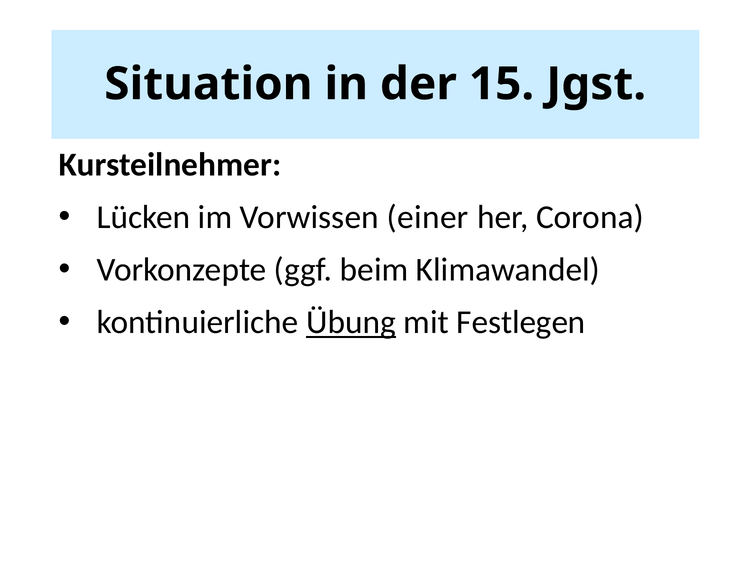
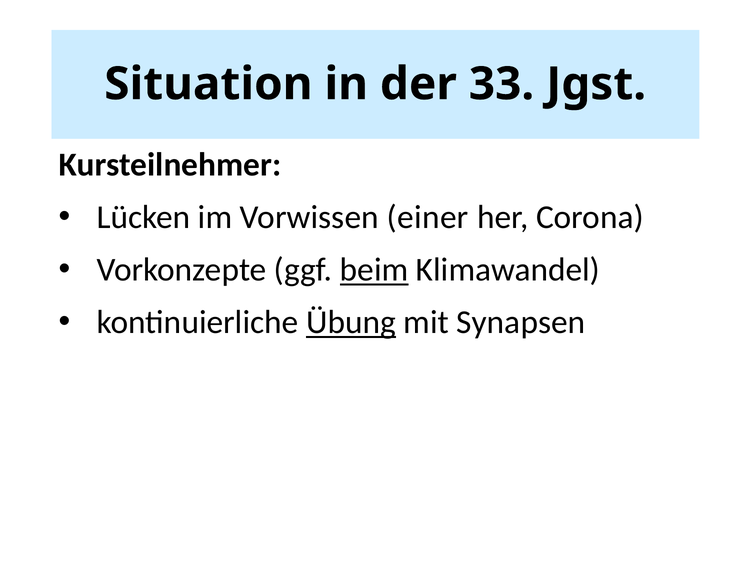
15: 15 -> 33
beim underline: none -> present
Festlegen: Festlegen -> Synapsen
